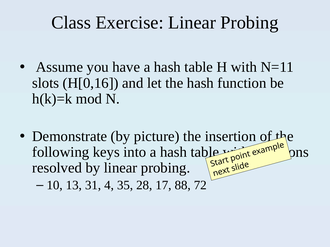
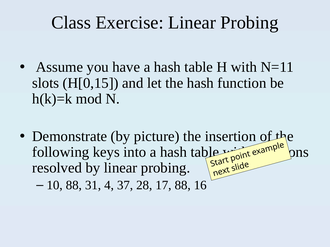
H[0,16: H[0,16 -> H[0,15
13 at (74, 186): 13 -> 88
35: 35 -> 37
72: 72 -> 16
